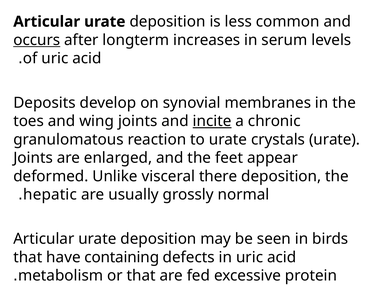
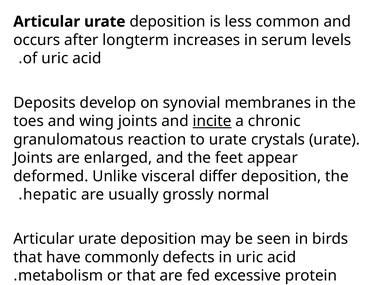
occurs underline: present -> none
there: there -> differ
containing: containing -> commonly
